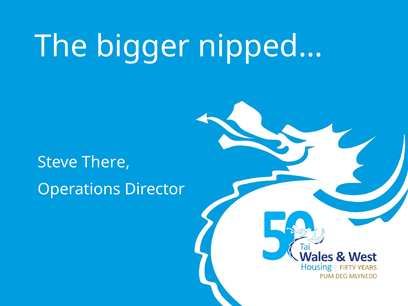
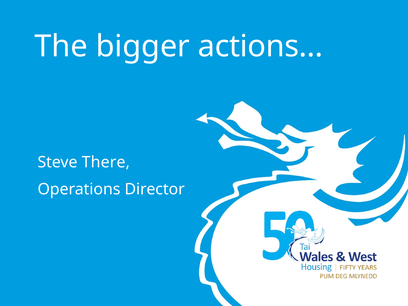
nipped…: nipped… -> actions…
